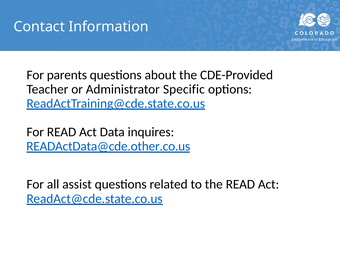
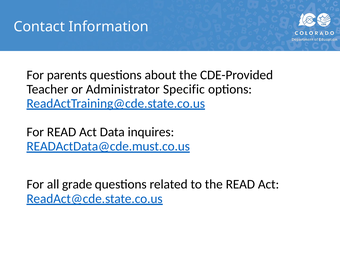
READActData@cde.other.co.us: READActData@cde.other.co.us -> READActData@cde.must.co.us
assist: assist -> grade
